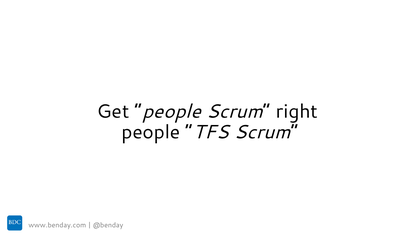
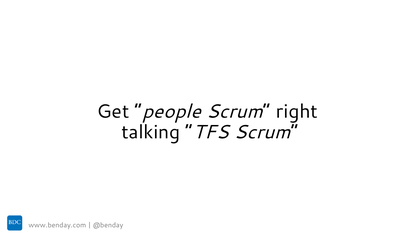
people at (151, 132): people -> talking
